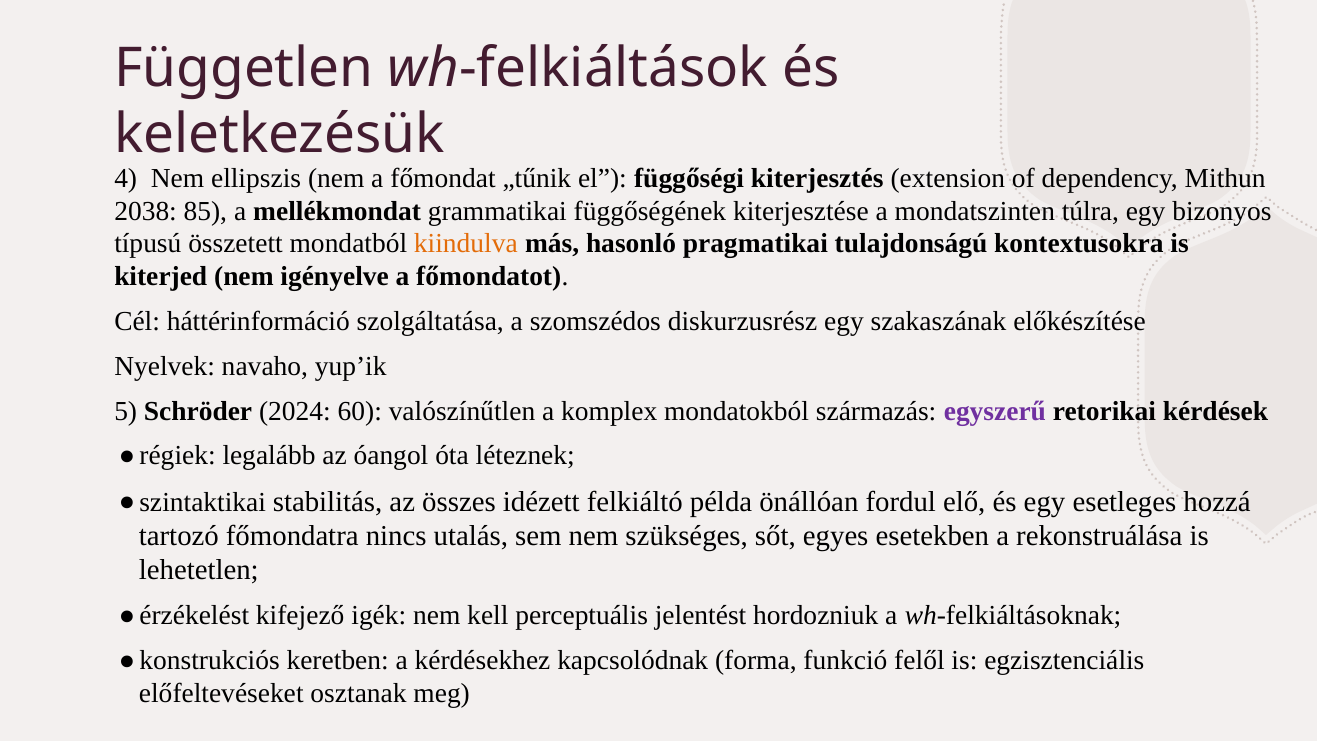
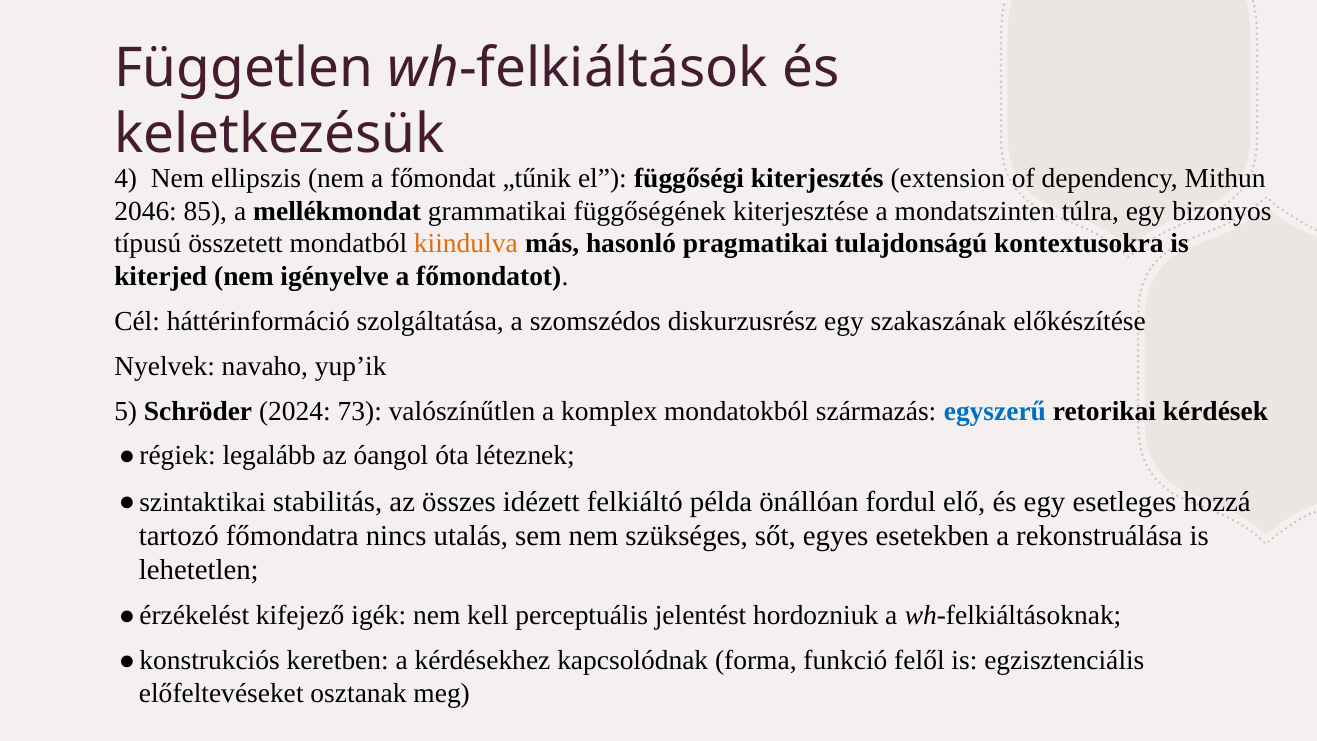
2038: 2038 -> 2046
60: 60 -> 73
egyszerű colour: purple -> blue
